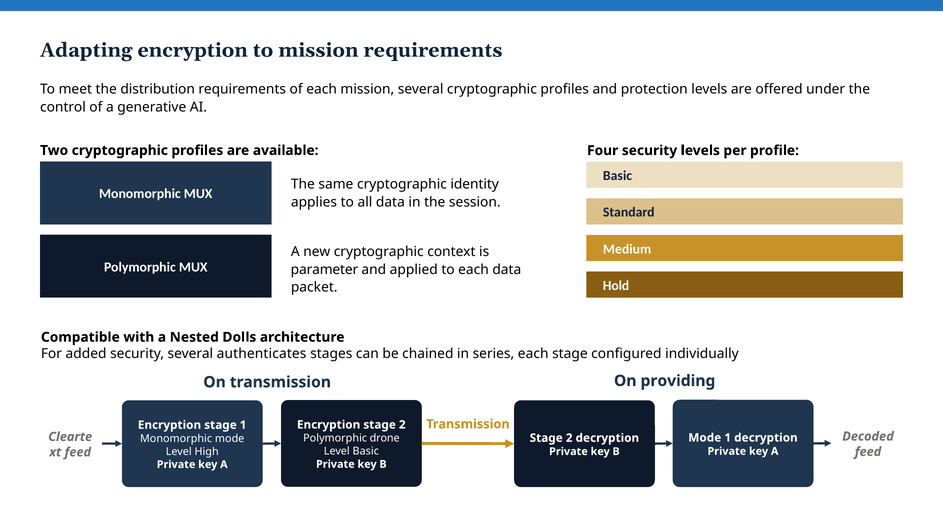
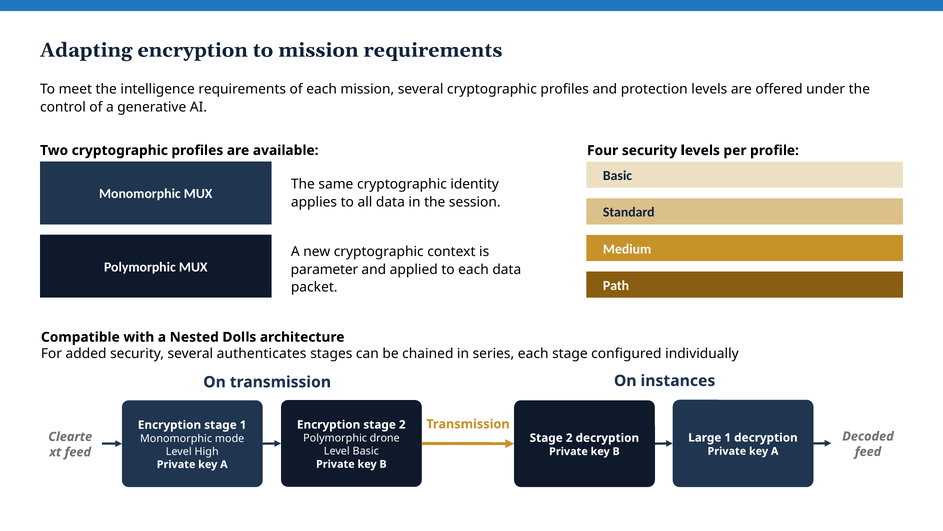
distribution: distribution -> intelligence
Hold: Hold -> Path
providing: providing -> instances
Mode at (705, 437): Mode -> Large
